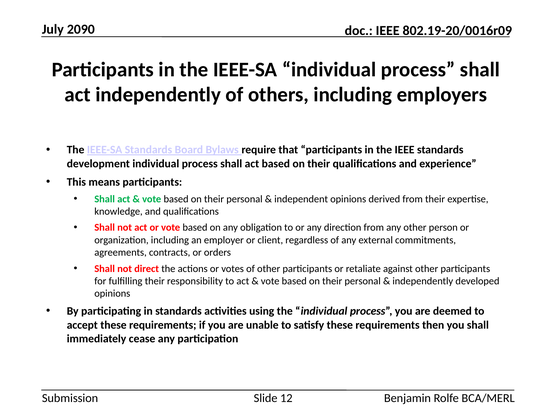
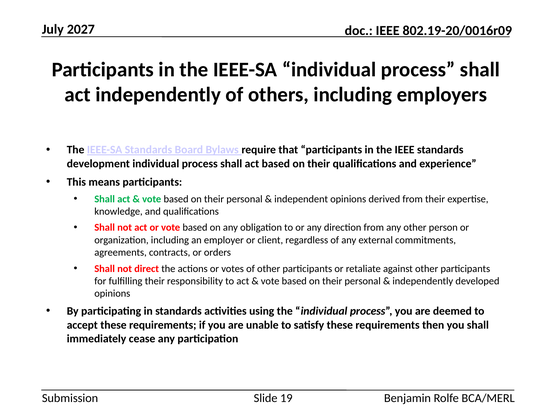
2090: 2090 -> 2027
12: 12 -> 19
